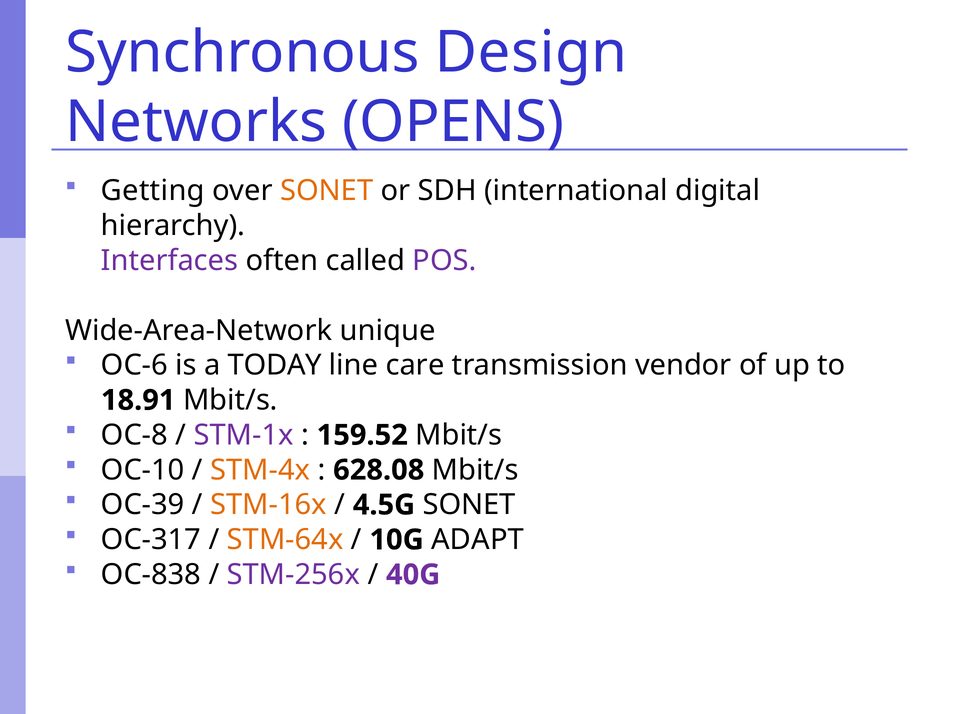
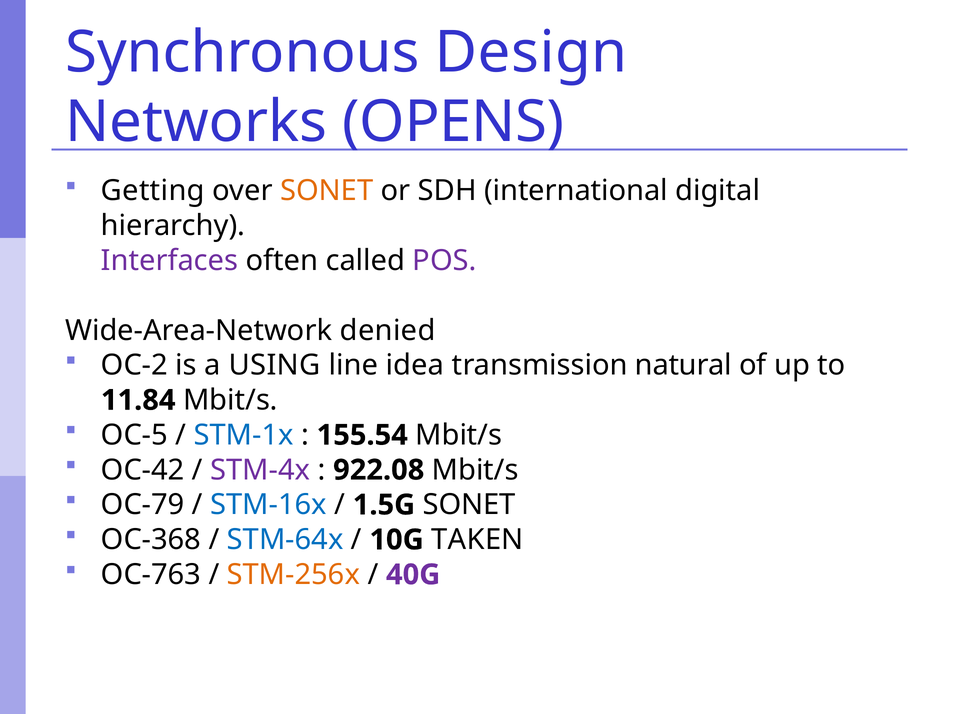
unique: unique -> denied
OC-6: OC-6 -> OC-2
TODAY: TODAY -> USING
care: care -> idea
vendor: vendor -> natural
18.91: 18.91 -> 11.84
OC-8: OC-8 -> OC-5
STM-1x colour: purple -> blue
159.52: 159.52 -> 155.54
OC-10: OC-10 -> OC-42
STM-4x colour: orange -> purple
628.08: 628.08 -> 922.08
OC-39: OC-39 -> OC-79
STM-16x colour: orange -> blue
4.5G: 4.5G -> 1.5G
OC-317: OC-317 -> OC-368
STM-64x colour: orange -> blue
ADAPT: ADAPT -> TAKEN
OC-838: OC-838 -> OC-763
STM-256x colour: purple -> orange
